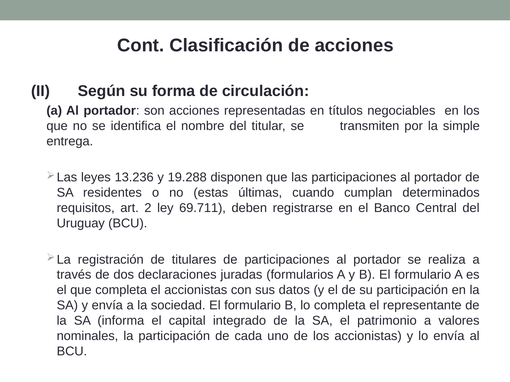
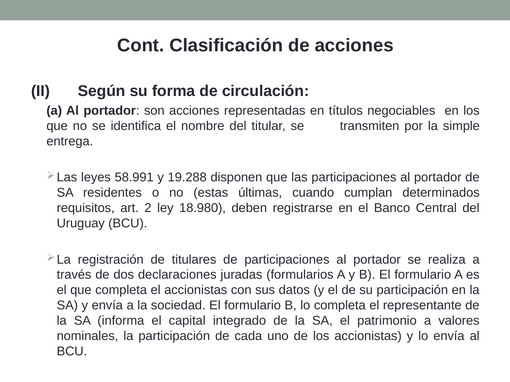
13.236: 13.236 -> 58.991
69.711: 69.711 -> 18.980
